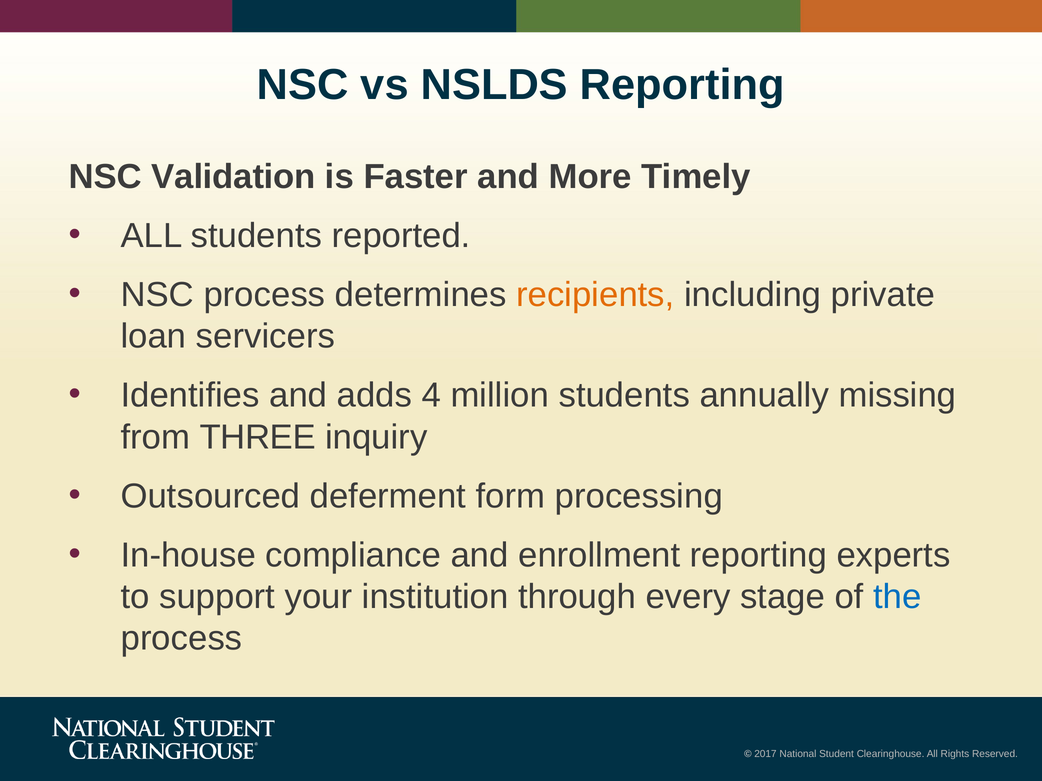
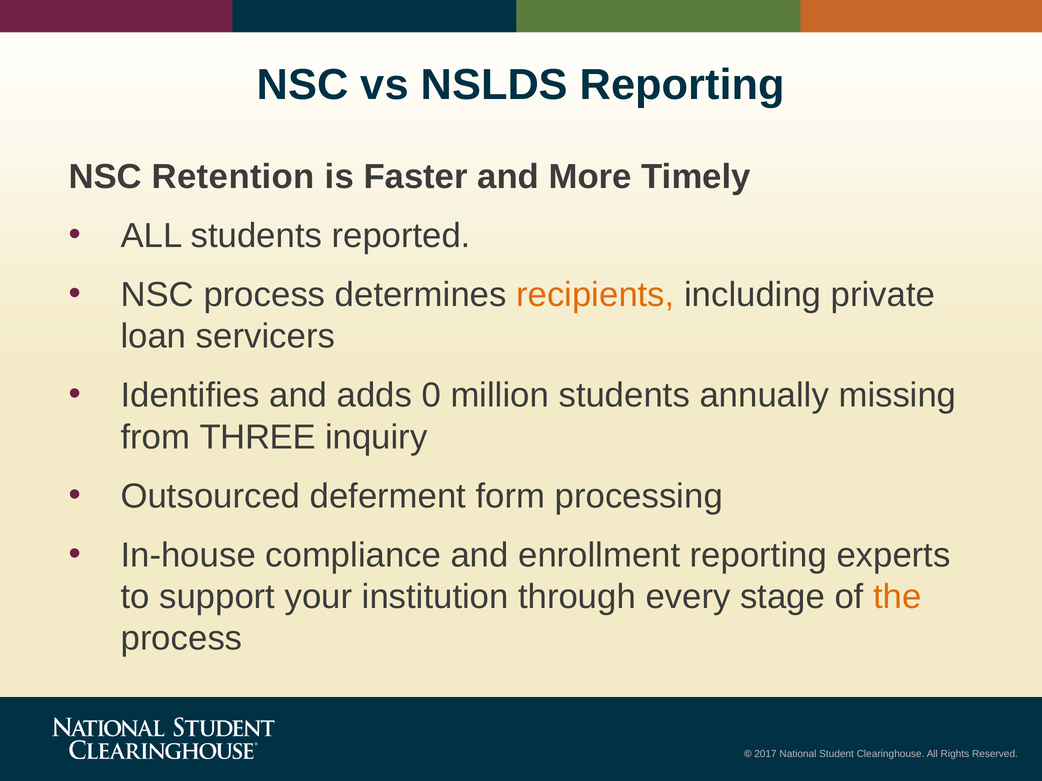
Validation: Validation -> Retention
4: 4 -> 0
the colour: blue -> orange
